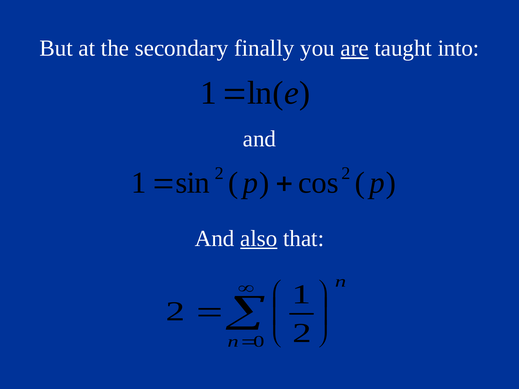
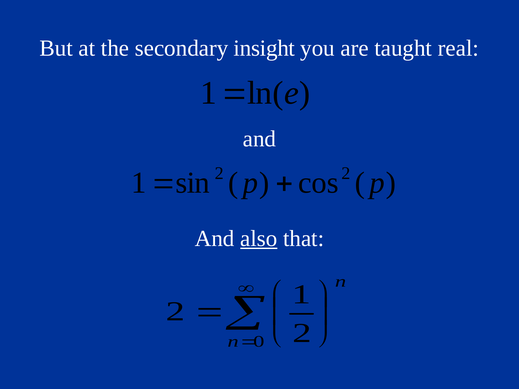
finally: finally -> insight
are underline: present -> none
into: into -> real
